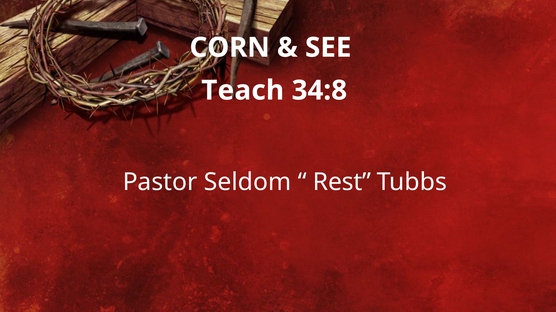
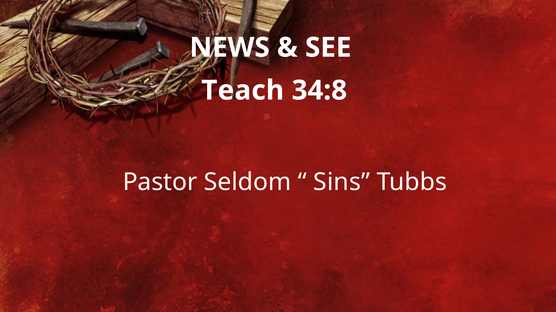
CORN: CORN -> NEWS
Rest: Rest -> Sins
